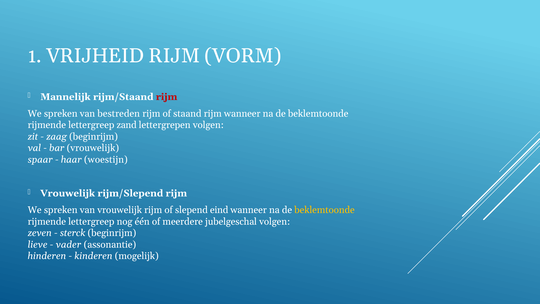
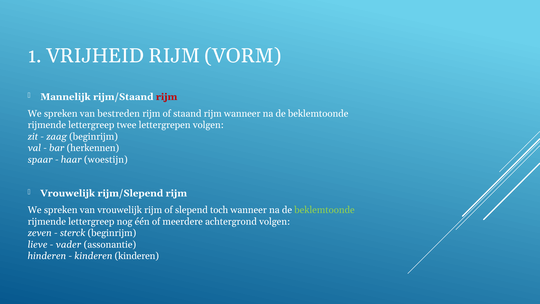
zand: zand -> twee
bar vrouwelijk: vrouwelijk -> herkennen
eind: eind -> toch
beklemtoonde at (325, 210) colour: yellow -> light green
jubelgeschal: jubelgeschal -> achtergrond
kinderen mogelijk: mogelijk -> kinderen
